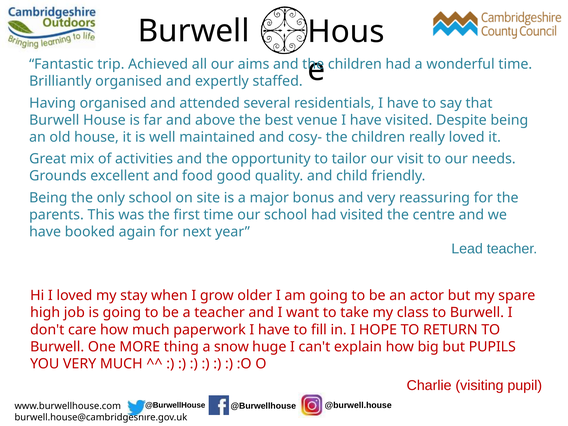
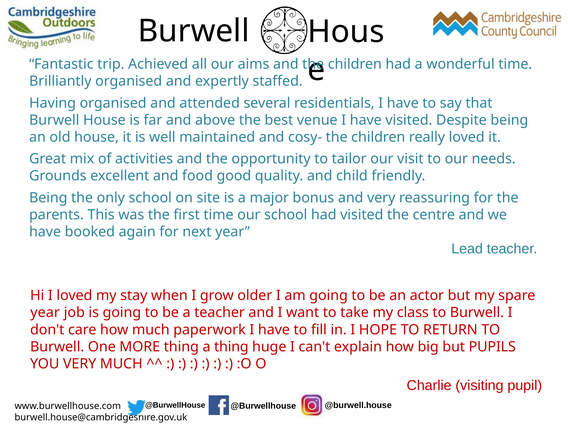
high at (45, 313): high -> year
a snow: snow -> thing
